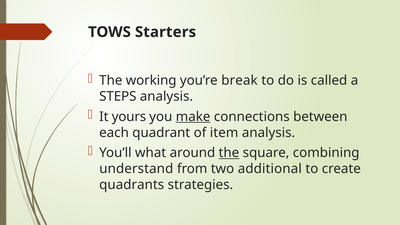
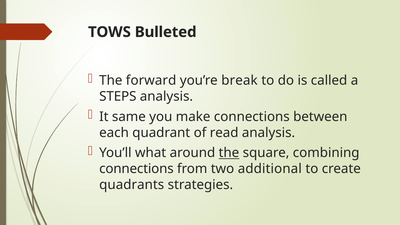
Starters: Starters -> Bulleted
working: working -> forward
yours: yours -> same
make underline: present -> none
item: item -> read
understand at (136, 169): understand -> connections
